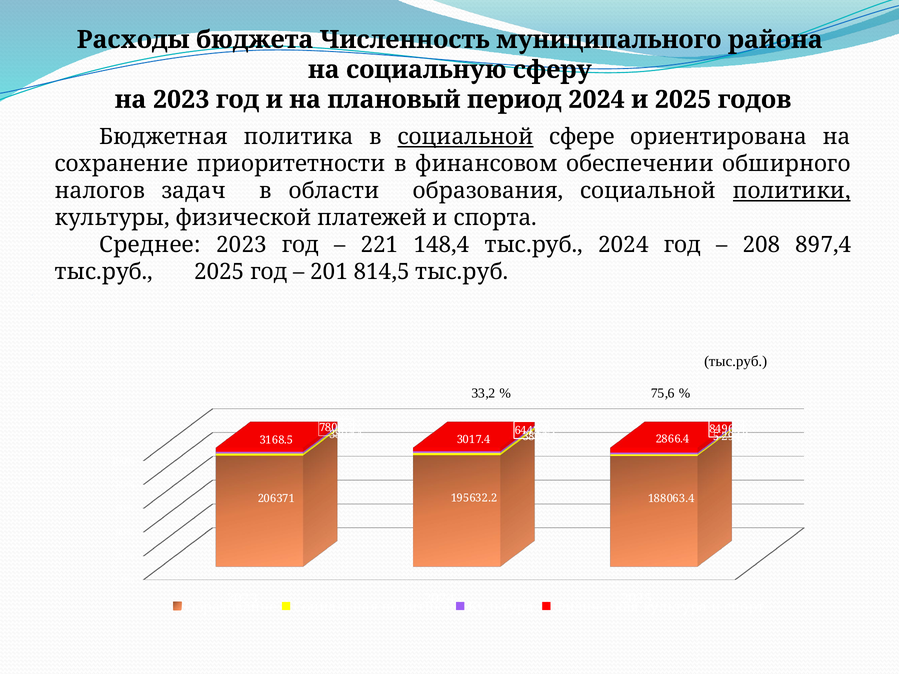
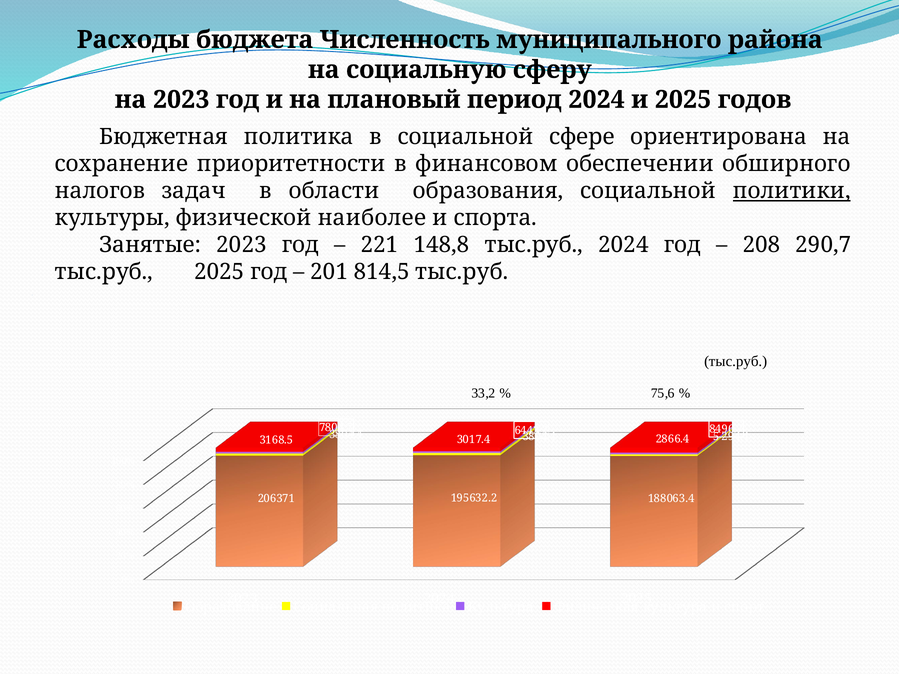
социальной at (465, 137) underline: present -> none
платежей: платежей -> наиболее
Среднее: Среднее -> Занятые
148,4: 148,4 -> 148,8
897,4: 897,4 -> 290,7
